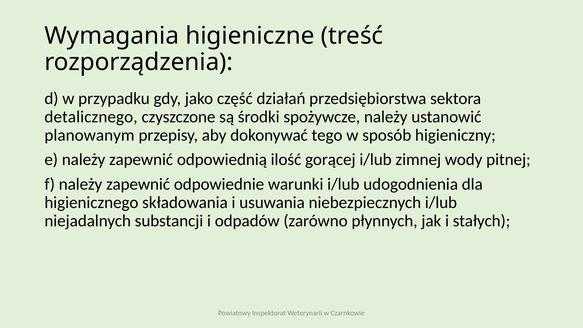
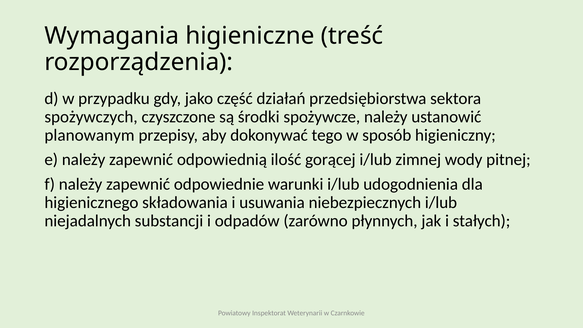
detalicznego: detalicznego -> spożywczych
